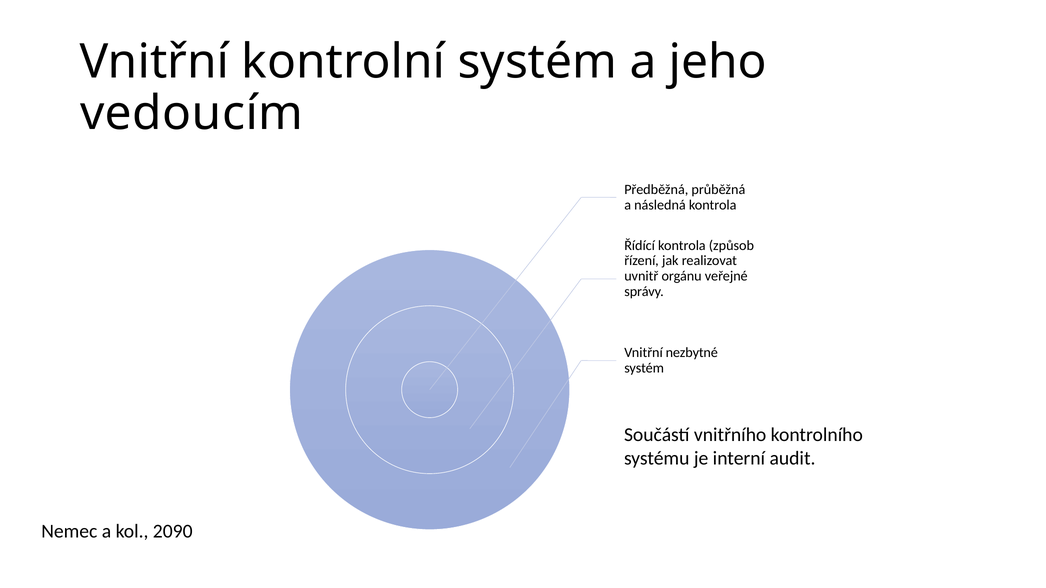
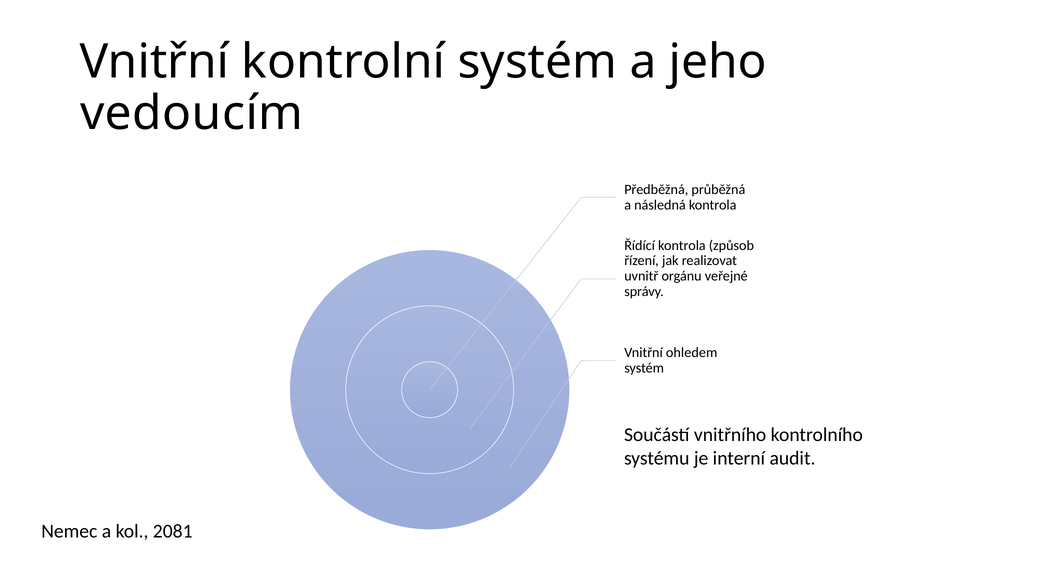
nezbytné: nezbytné -> ohledem
2090: 2090 -> 2081
